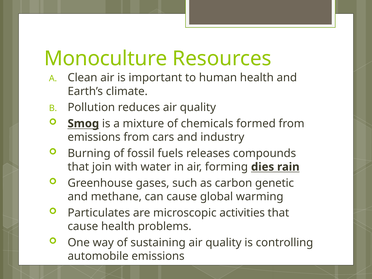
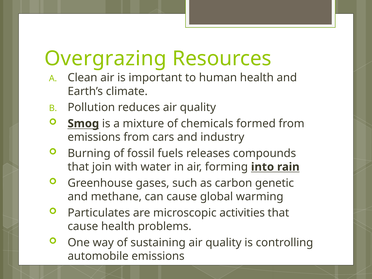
Monoculture: Monoculture -> Overgrazing
dies: dies -> into
